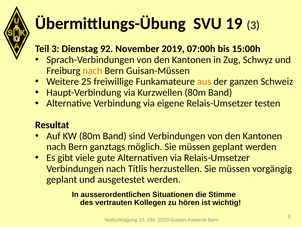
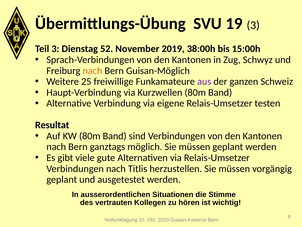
92: 92 -> 52
07:00h: 07:00h -> 38:00h
Guisan-Müssen: Guisan-Müssen -> Guisan-Möglich
aus colour: orange -> purple
